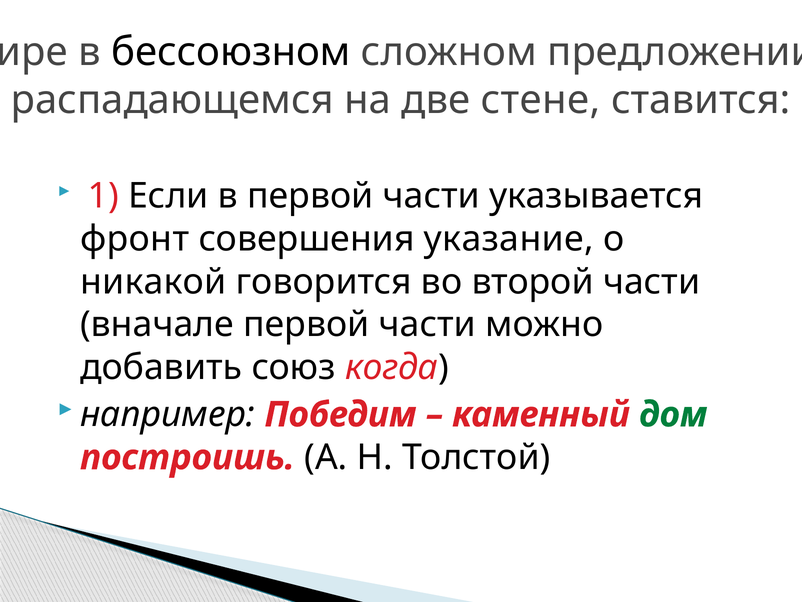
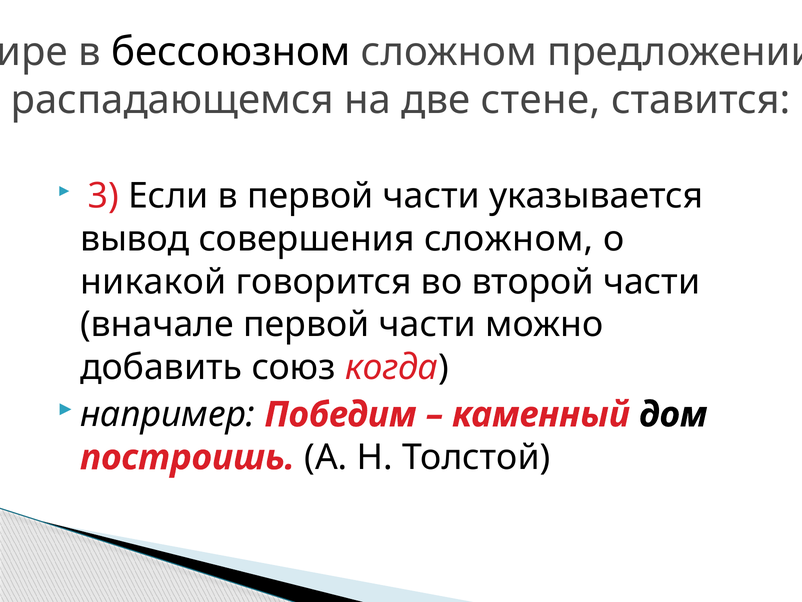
1: 1 -> 3
фронт: фронт -> вывод
совершения указание: указание -> сложном
дом colour: green -> black
